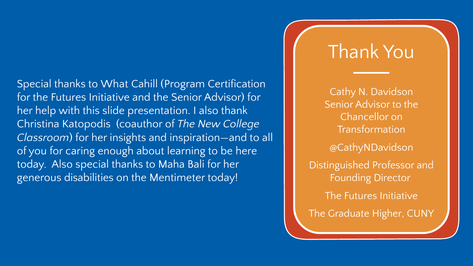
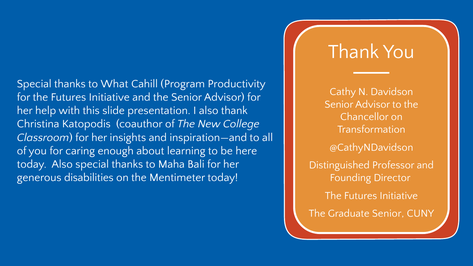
Certification: Certification -> Productivity
Graduate Higher: Higher -> Senior
